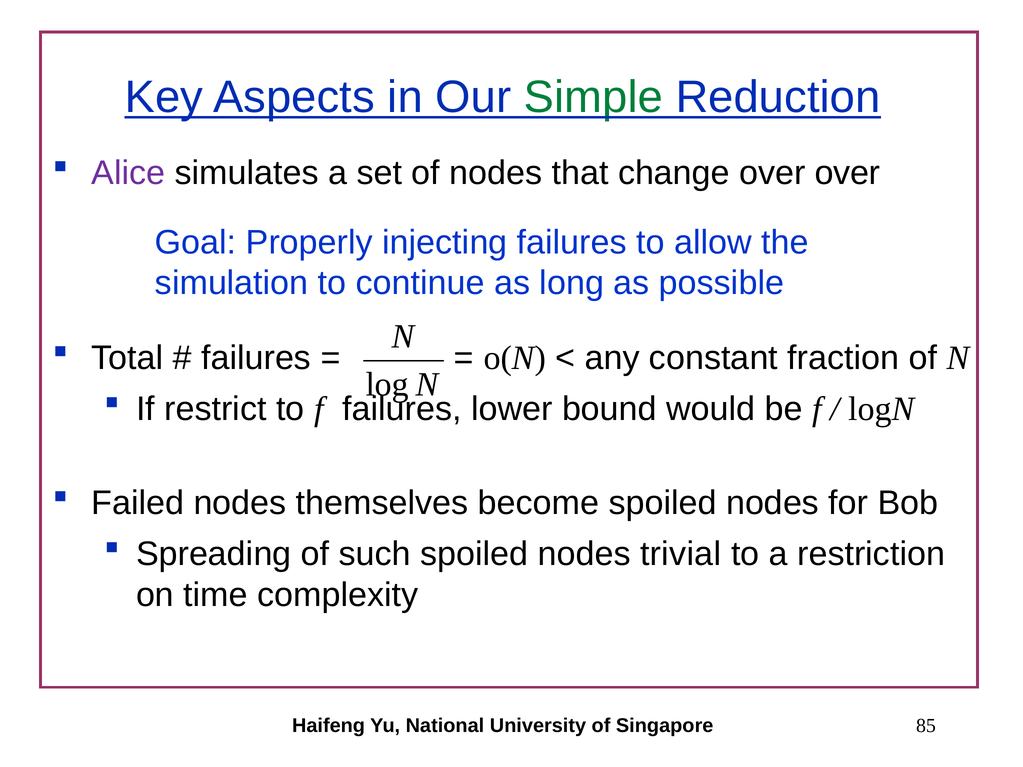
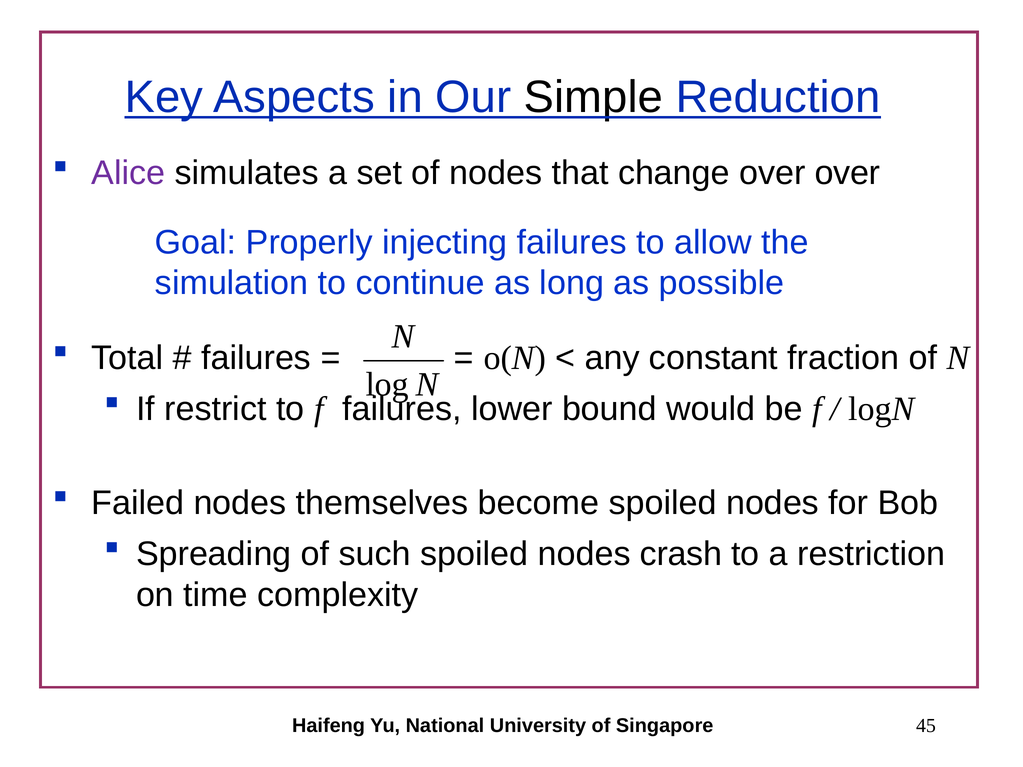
Simple colour: green -> black
trivial: trivial -> crash
85: 85 -> 45
